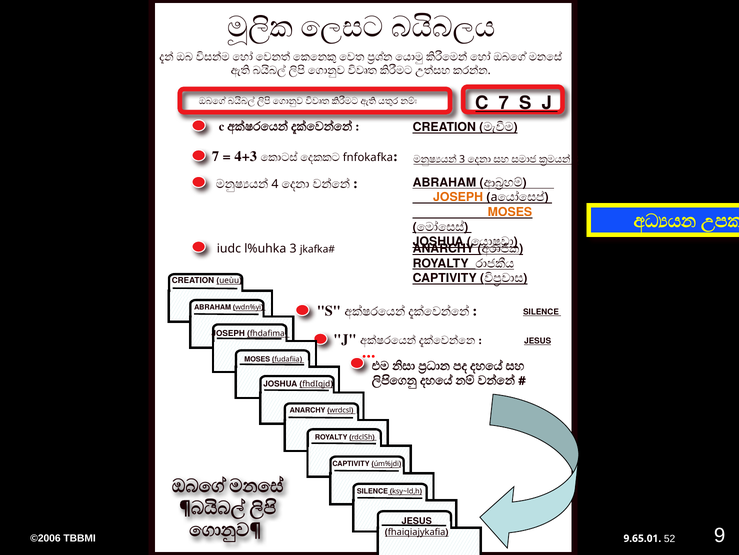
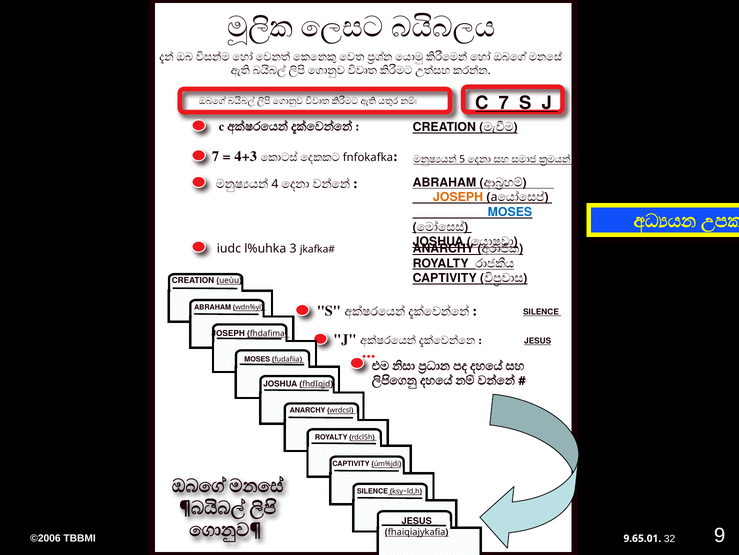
3 at (462, 159): 3 -> 5
MOSES at (510, 212) colour: orange -> blue
52: 52 -> 32
